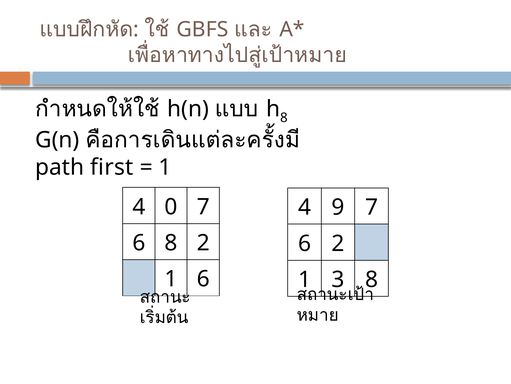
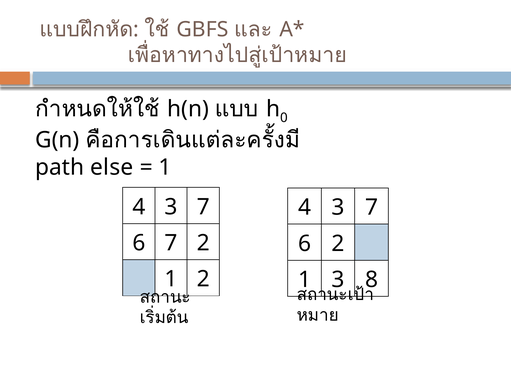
8 at (284, 118): 8 -> 0
first: first -> else
0 at (171, 206): 0 -> 3
9 at (338, 207): 9 -> 3
6 8: 8 -> 7
1 6: 6 -> 2
